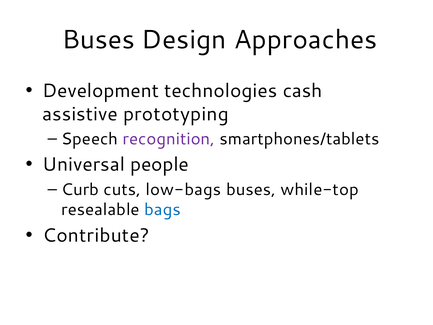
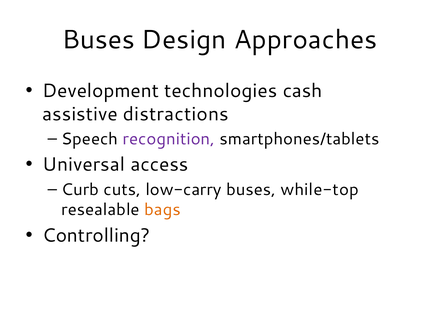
prototyping: prototyping -> distractions
people: people -> access
low-bags: low-bags -> low-carry
bags colour: blue -> orange
Contribute: Contribute -> Controlling
